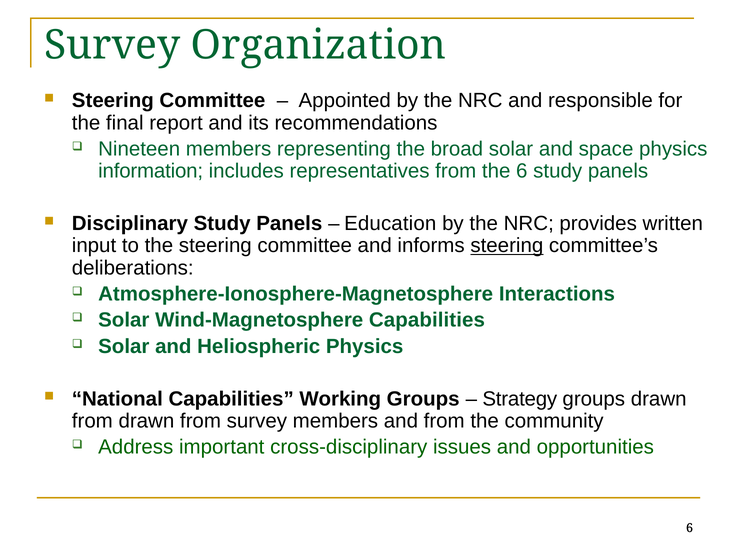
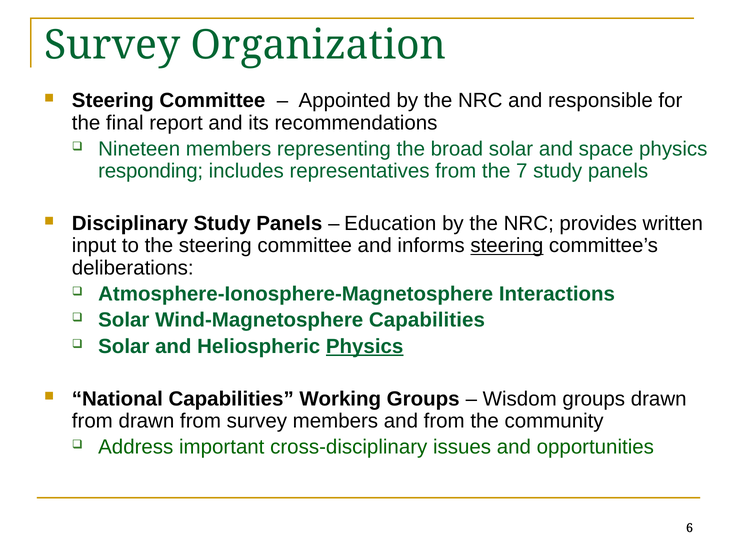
information: information -> responding
the 6: 6 -> 7
Physics at (365, 346) underline: none -> present
Strategy: Strategy -> Wisdom
